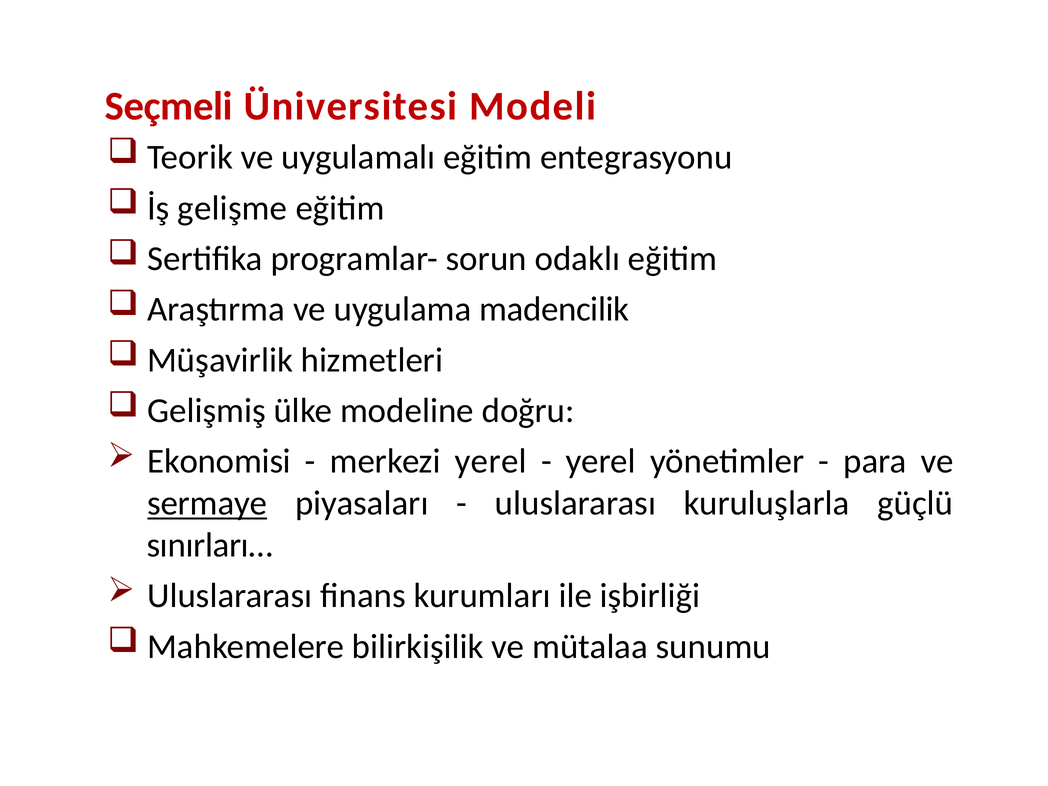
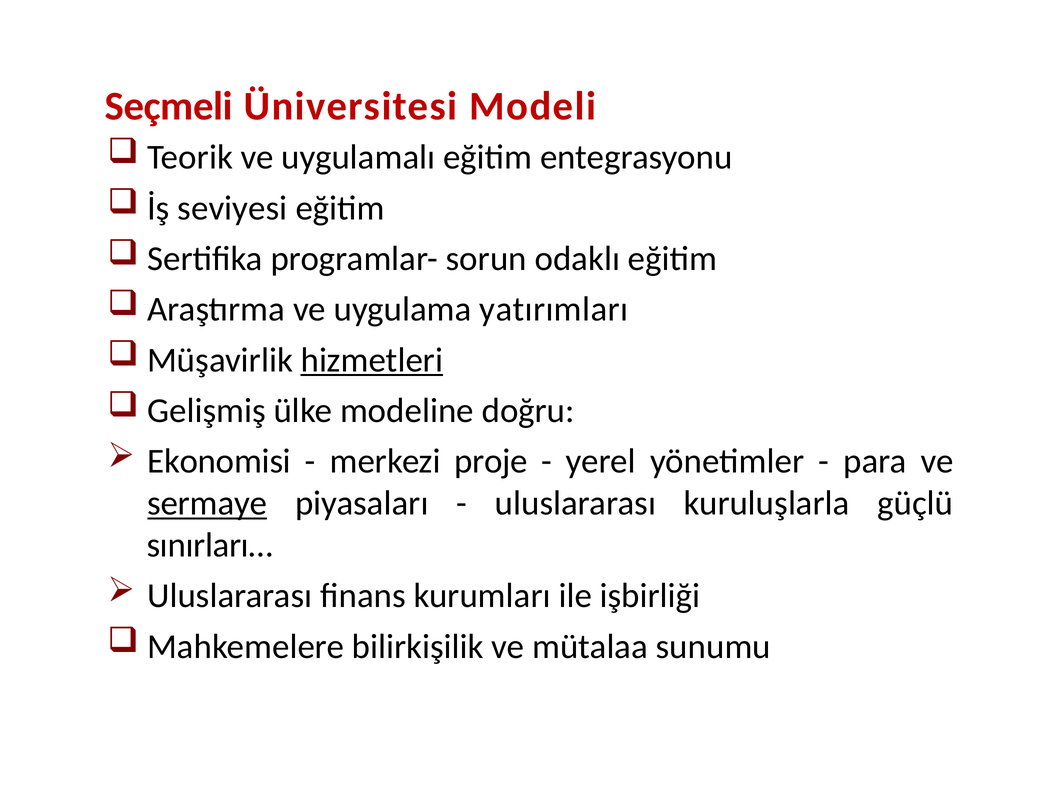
gelişme: gelişme -> seviyesi
madencilik: madencilik -> yatırımları
hizmetleri underline: none -> present
merkezi yerel: yerel -> proje
